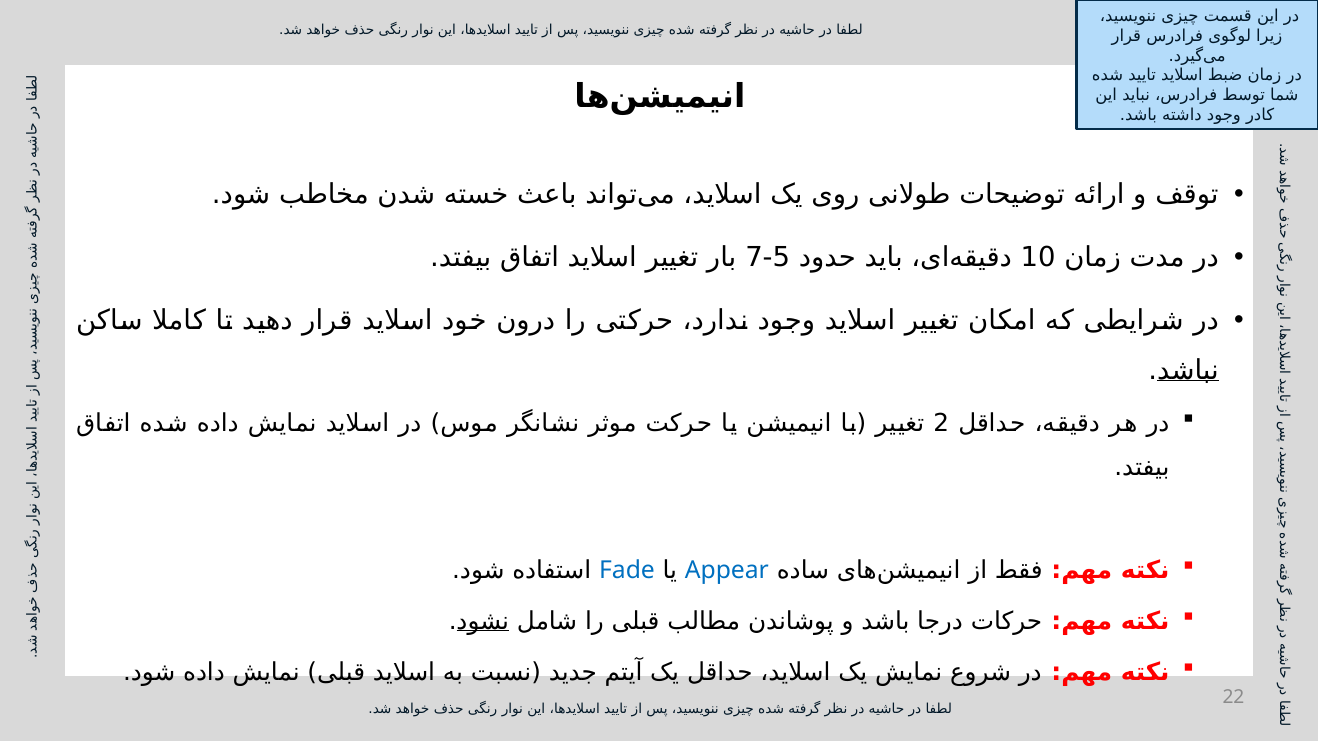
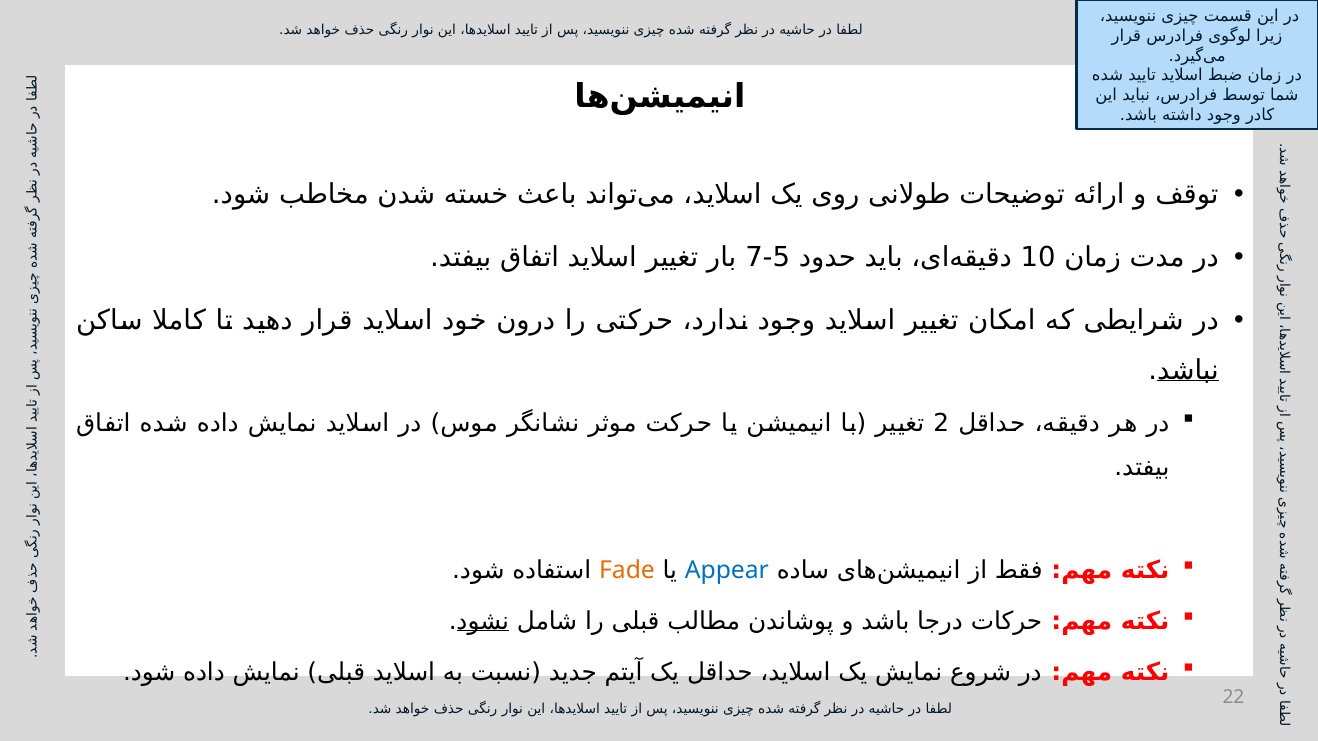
Fade colour: blue -> orange
